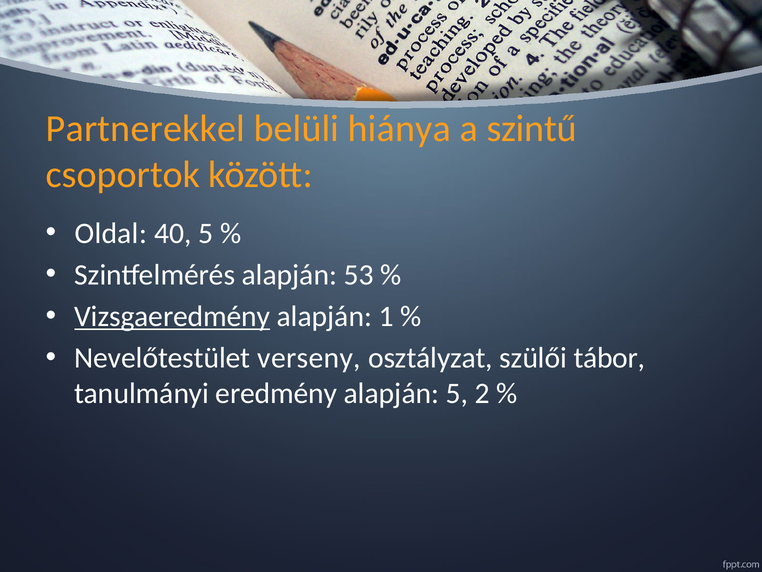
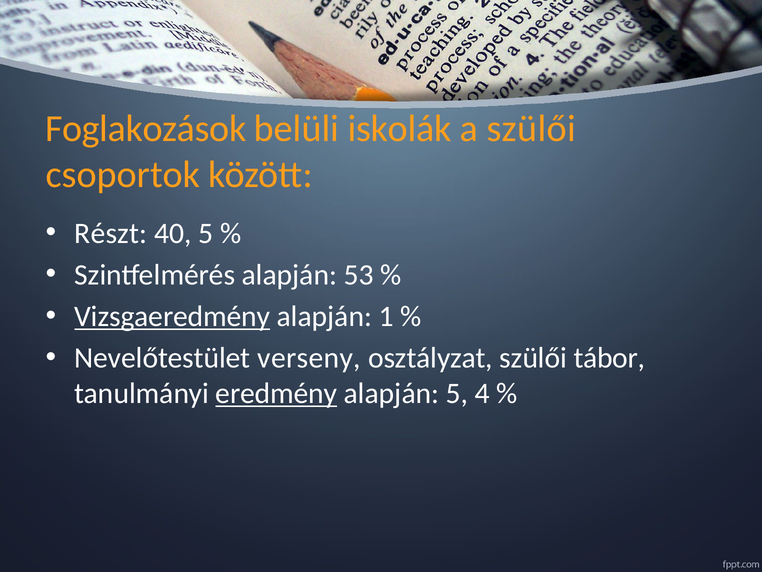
Partnerekkel: Partnerekkel -> Foglakozások
hiánya: hiánya -> iskolák
a szintű: szintű -> szülői
Oldal: Oldal -> Részt
eredmény underline: none -> present
2: 2 -> 4
